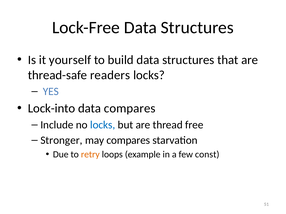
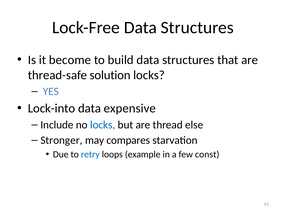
yourself: yourself -> become
readers: readers -> solution
data compares: compares -> expensive
free: free -> else
retry colour: orange -> blue
